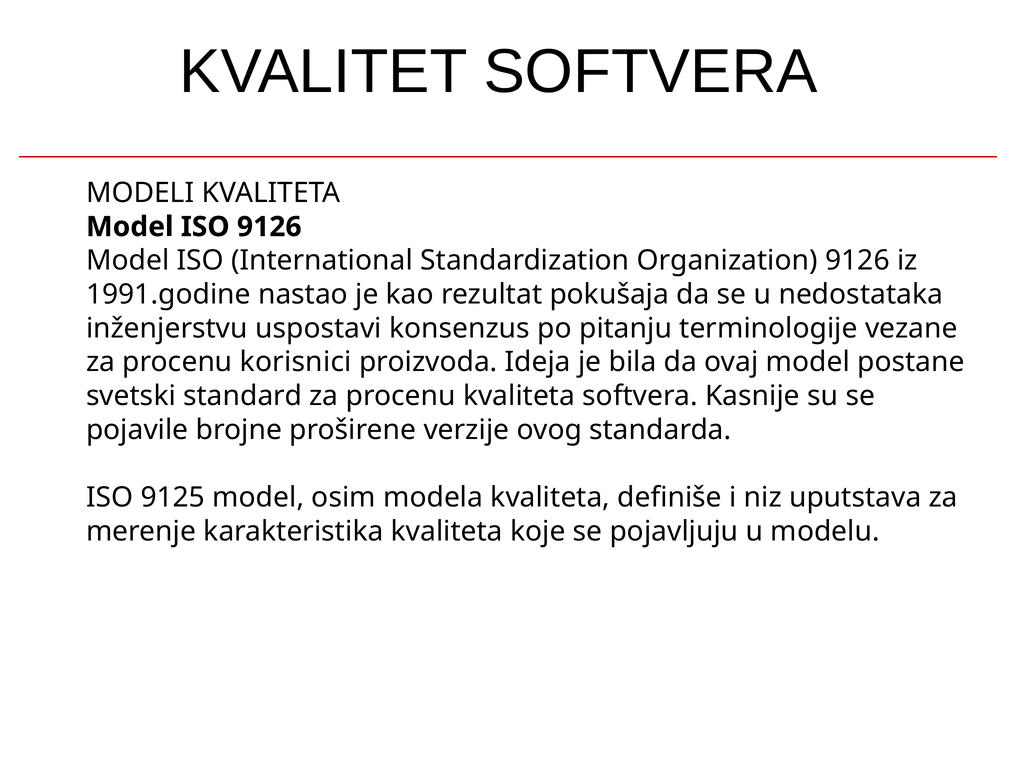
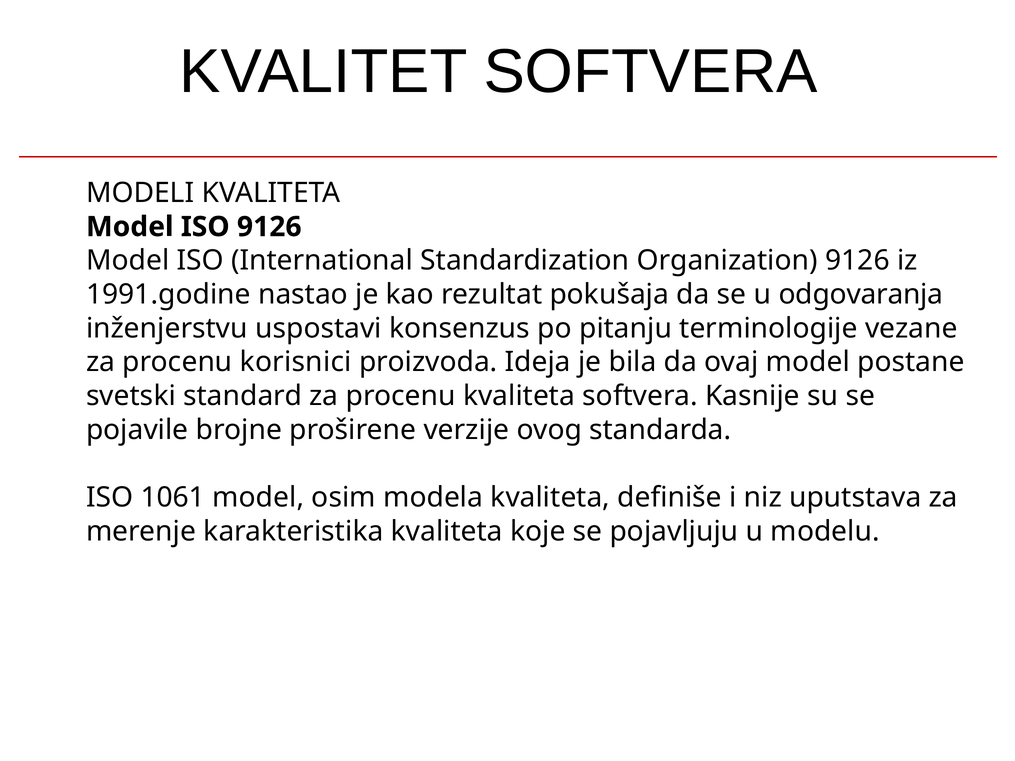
nedostataka: nedostataka -> odgovaranja
9125: 9125 -> 1061
